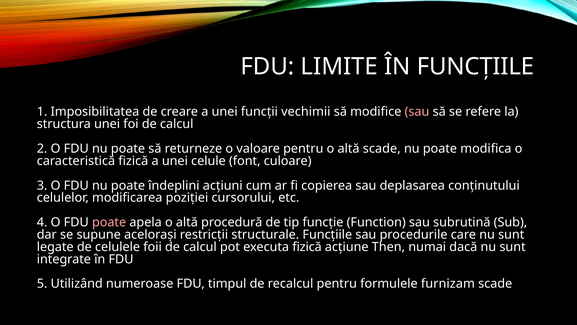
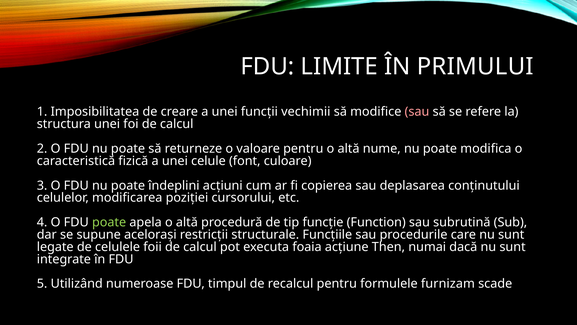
ÎN FUNCȚIILE: FUNCȚIILE -> PRIMULUI
altă scade: scade -> nume
poate at (109, 222) colour: pink -> light green
executa fizică: fizică -> foaia
